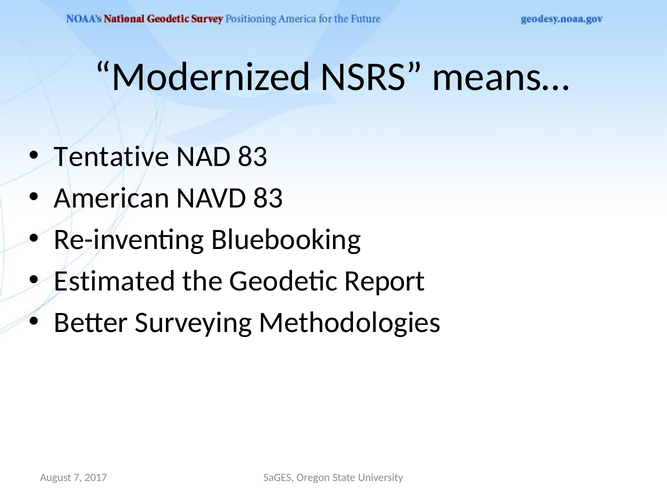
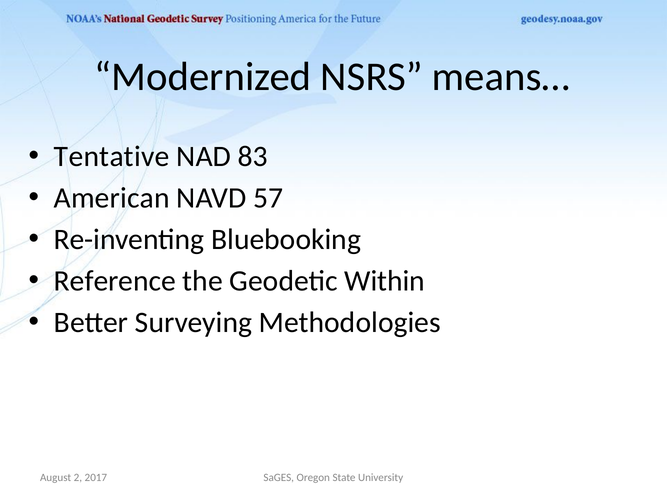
NAVD 83: 83 -> 57
Estimated: Estimated -> Reference
Report: Report -> Within
7: 7 -> 2
